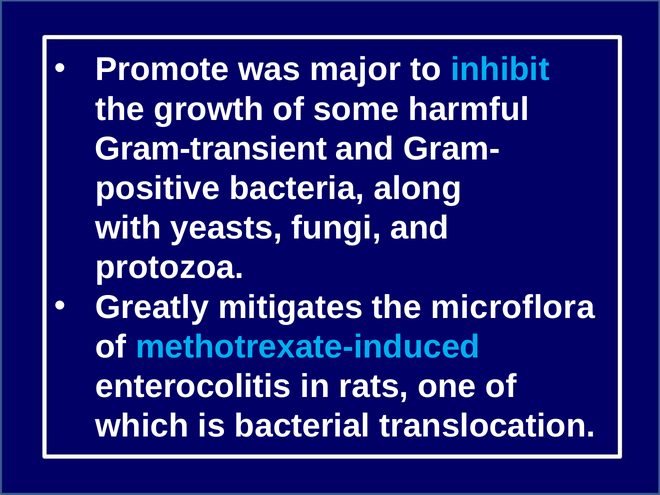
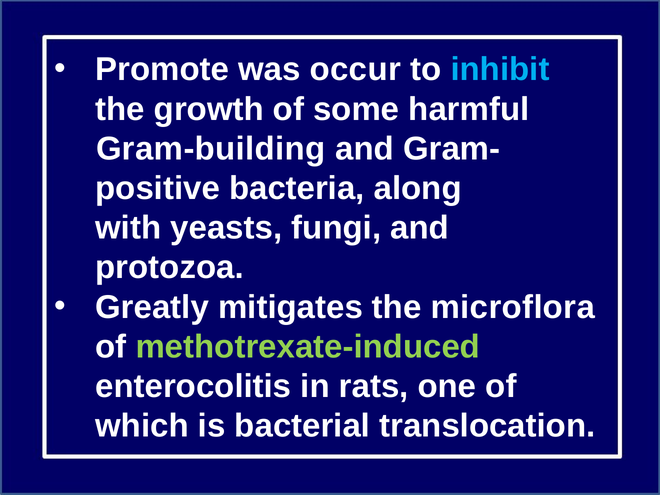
major: major -> occur
Gram-transient: Gram-transient -> Gram-building
methotrexate-induced colour: light blue -> light green
